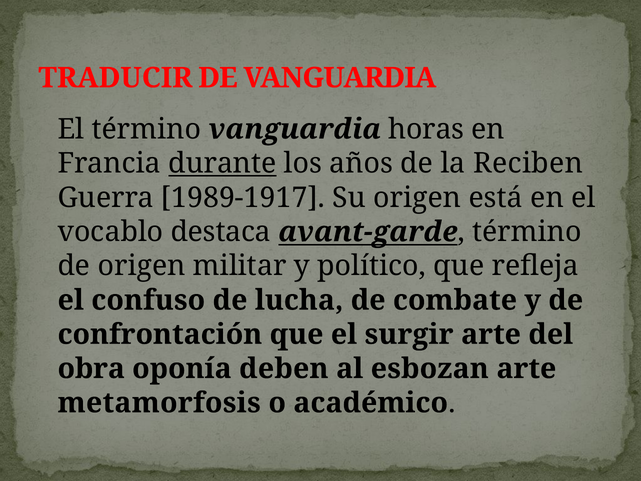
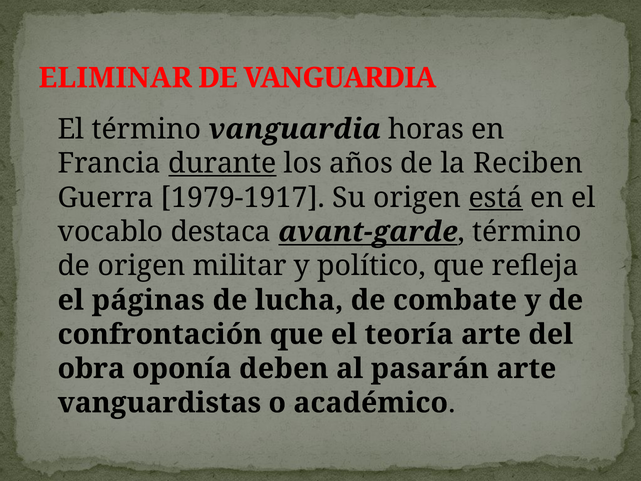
TRADUCIR: TRADUCIR -> ELIMINAR
1989-1917: 1989-1917 -> 1979-1917
está underline: none -> present
confuso: confuso -> páginas
surgir: surgir -> teoría
esbozan: esbozan -> pasarán
metamorfosis: metamorfosis -> vanguardistas
